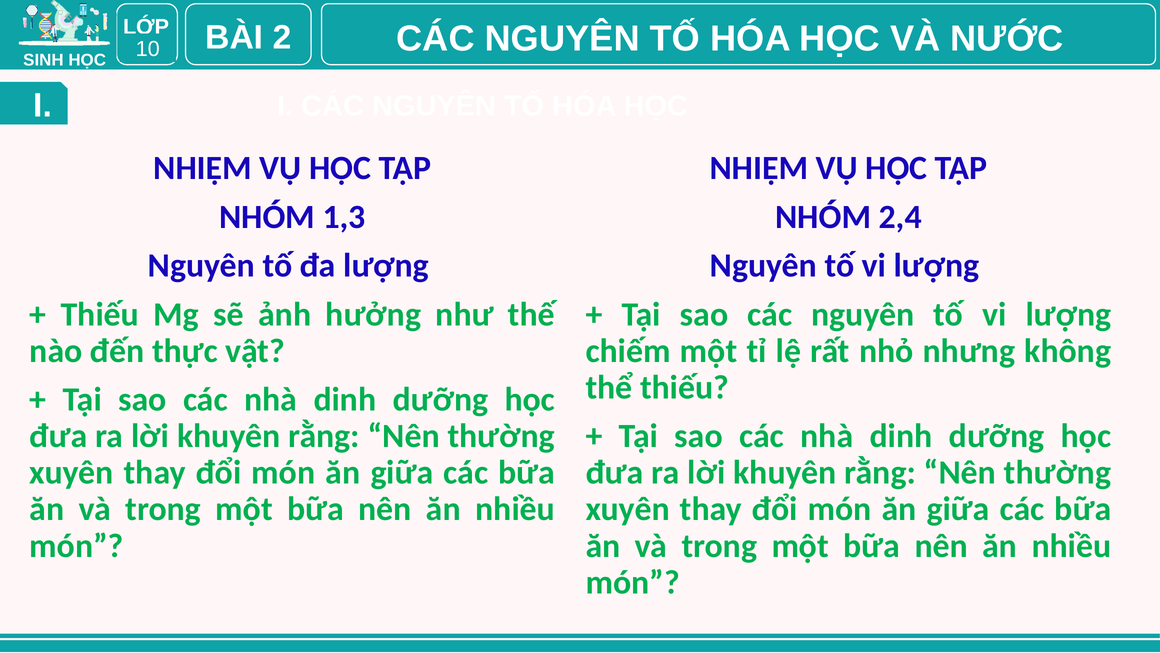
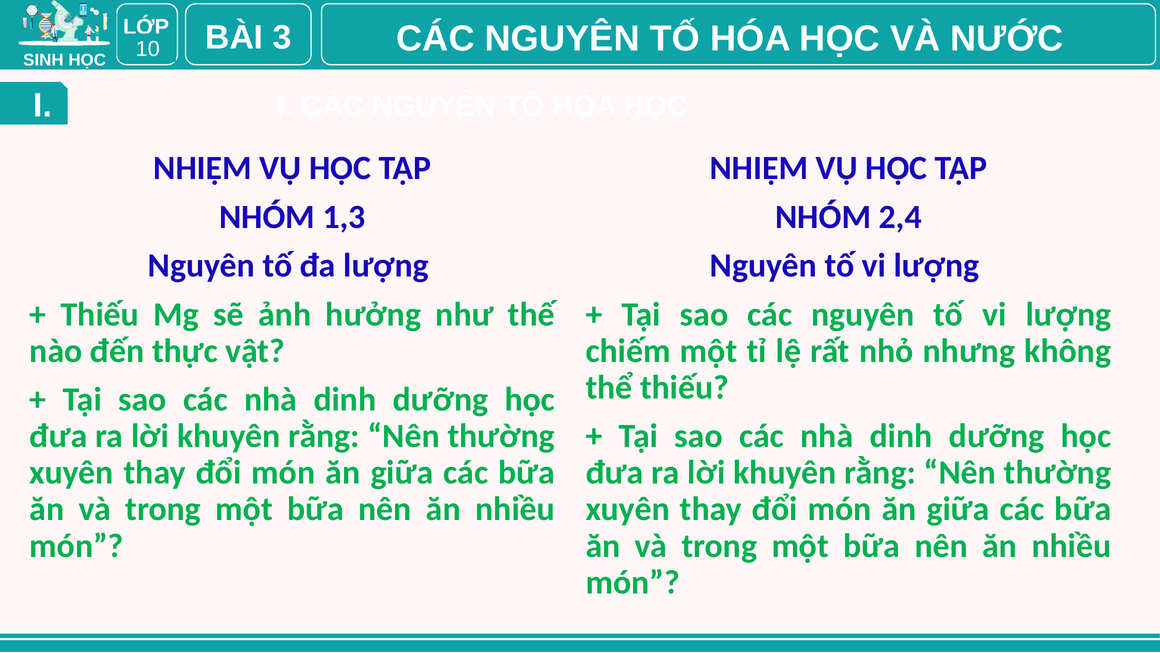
2: 2 -> 3
